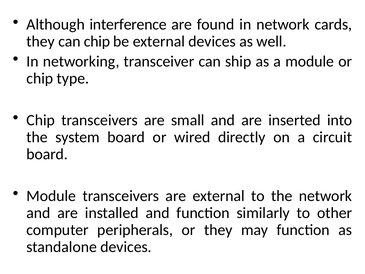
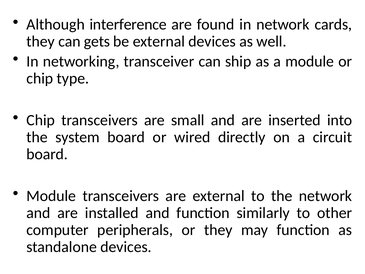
can chip: chip -> gets
